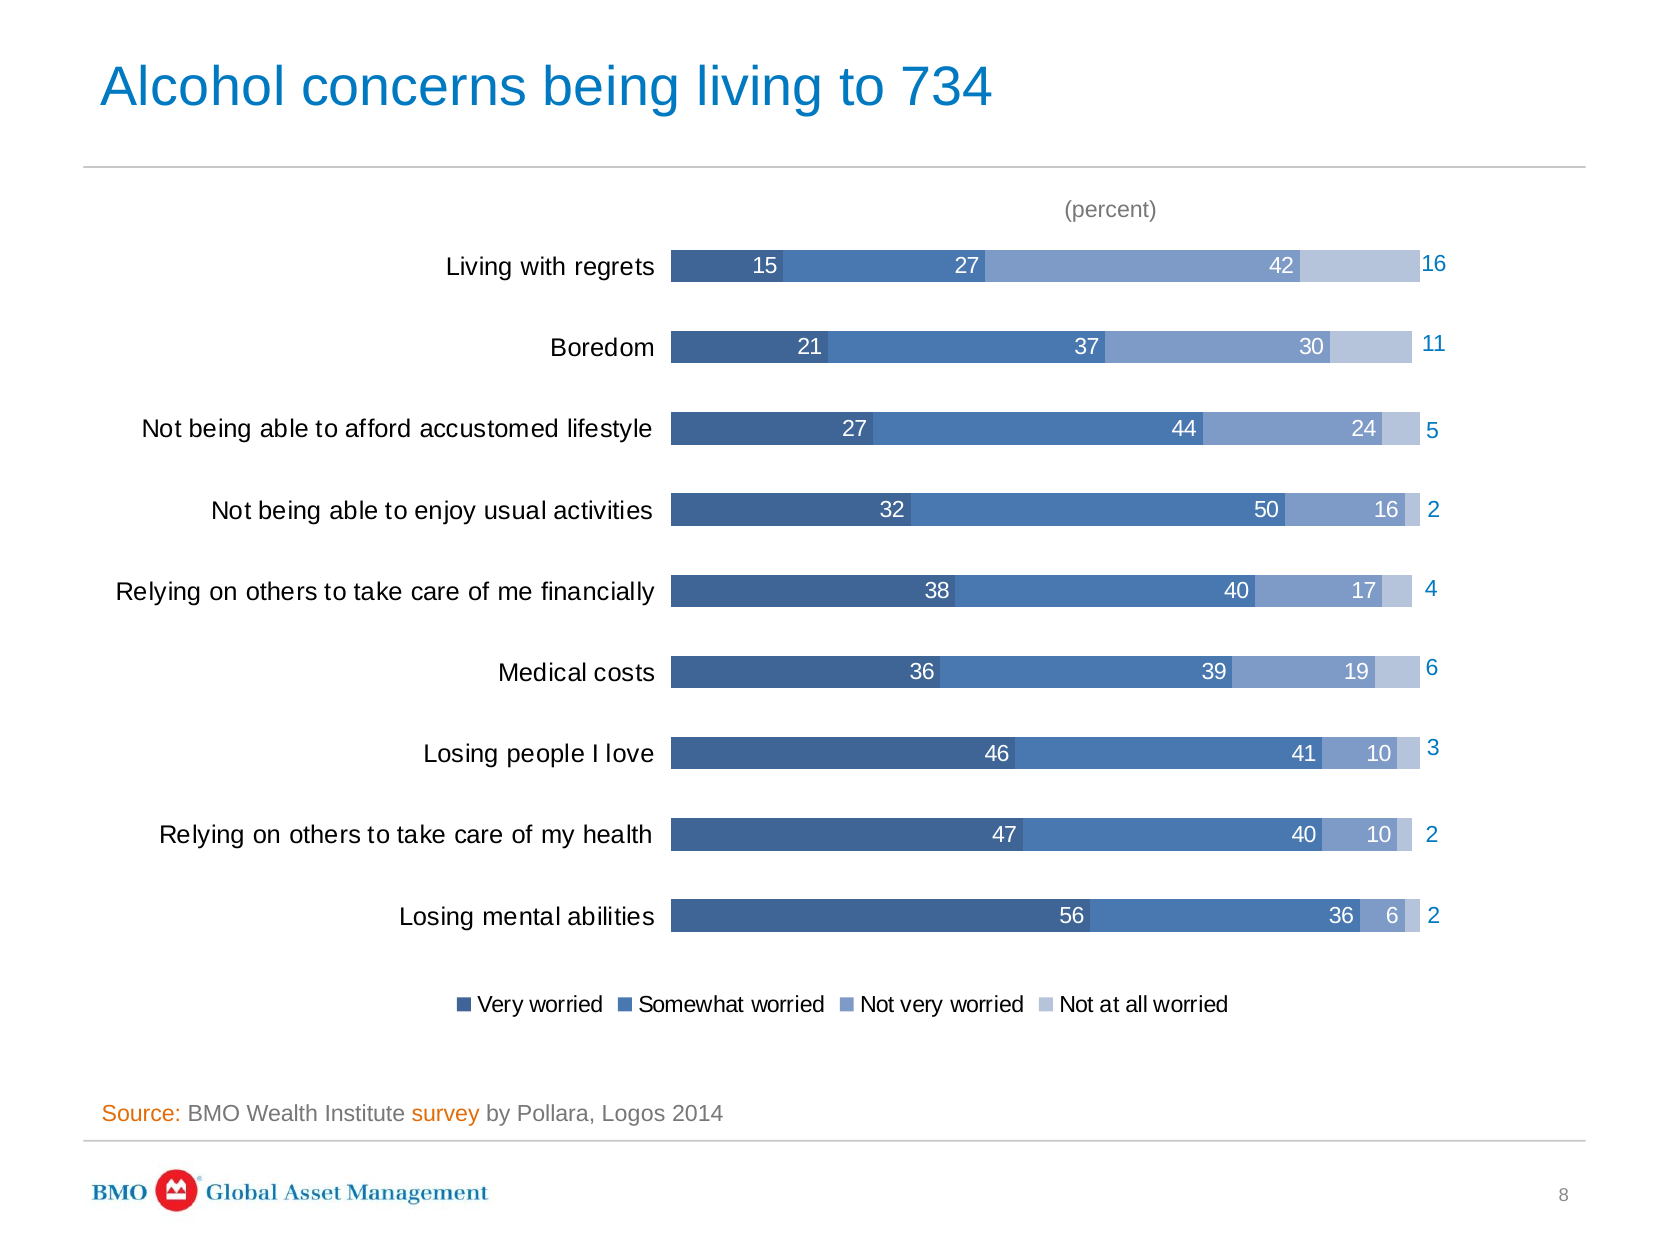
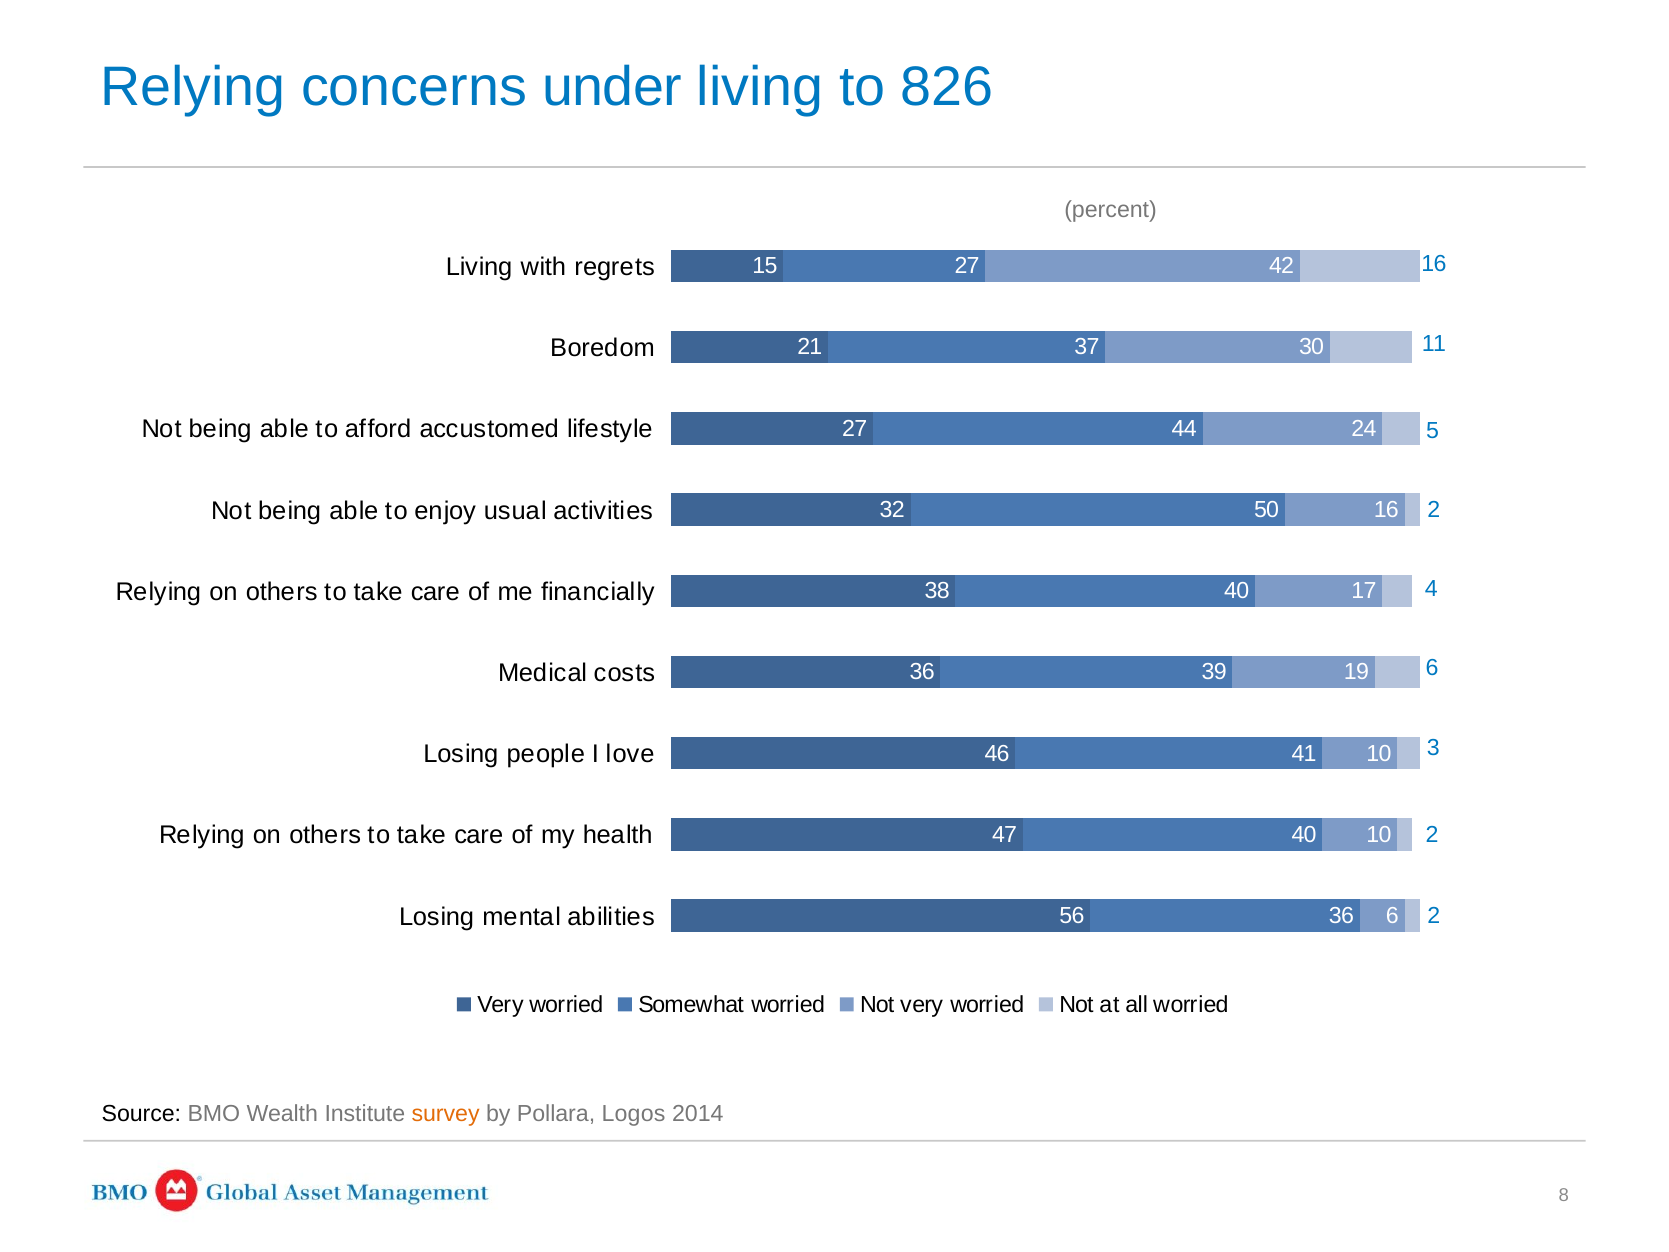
Alcohol at (193, 87): Alcohol -> Relying
concerns being: being -> under
734: 734 -> 826
Source colour: orange -> black
